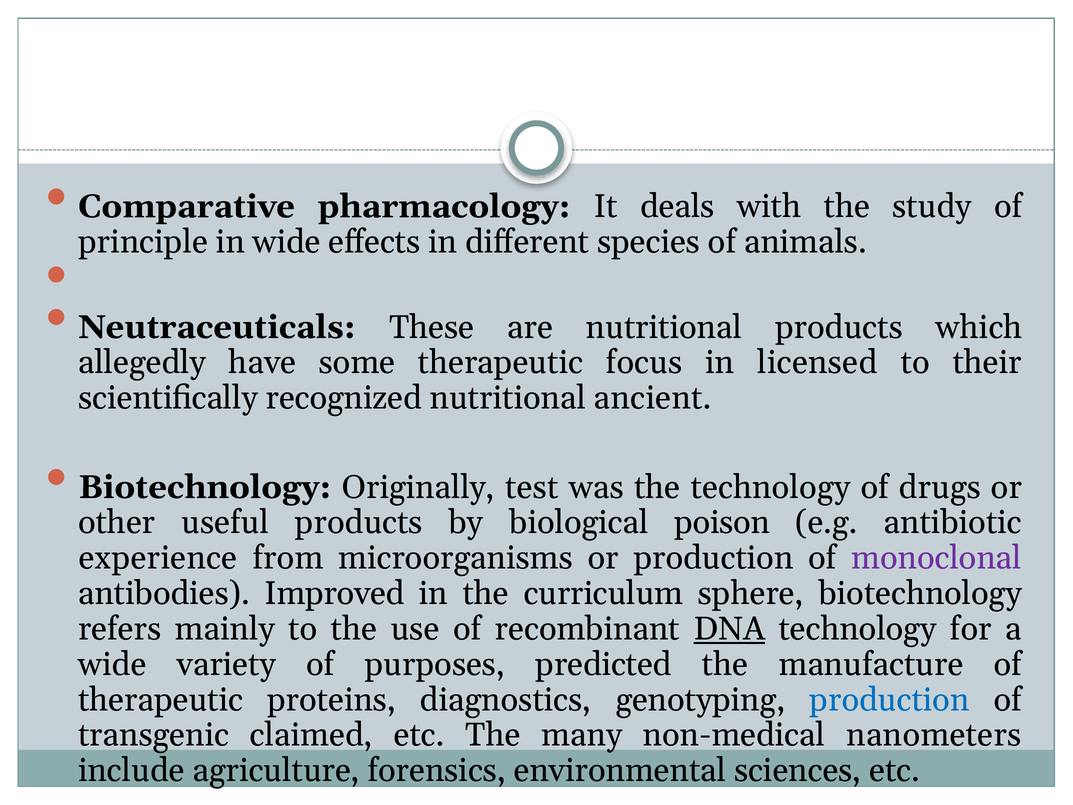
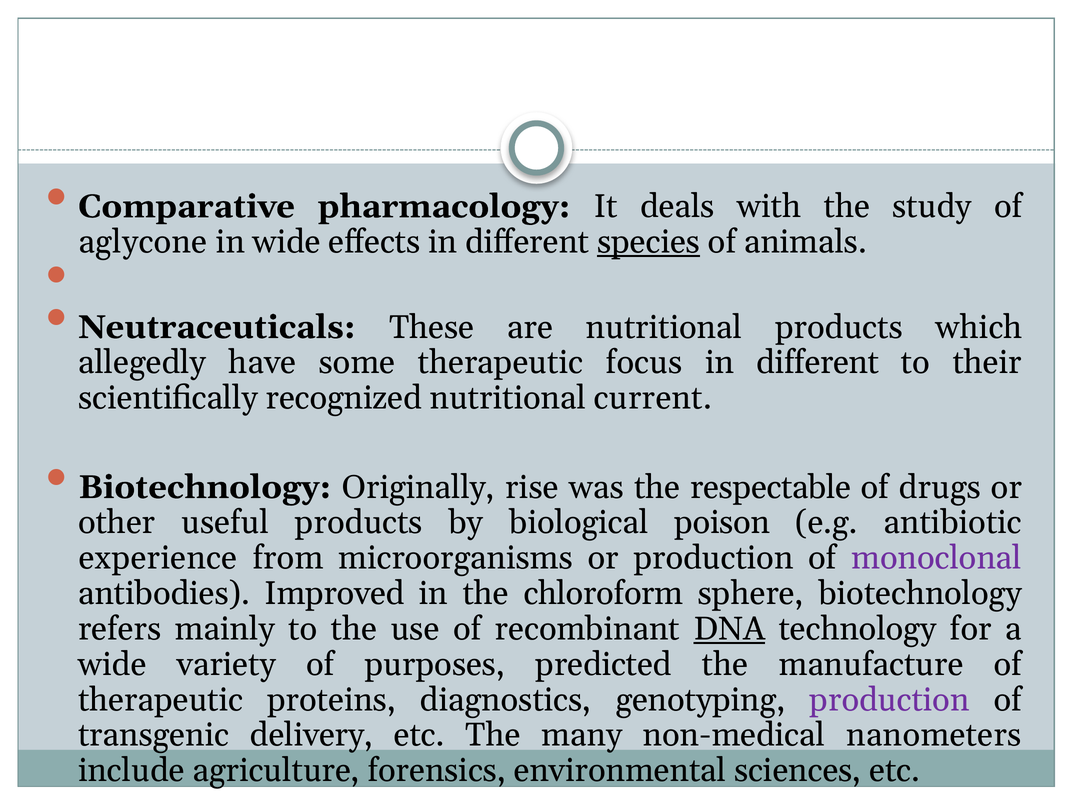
principle: principle -> aglycone
species underline: none -> present
licensed at (817, 362): licensed -> different
ancient: ancient -> current
test: test -> rise
the technology: technology -> respectable
curriculum: curriculum -> chloroform
production at (889, 699) colour: blue -> purple
claimed: claimed -> delivery
